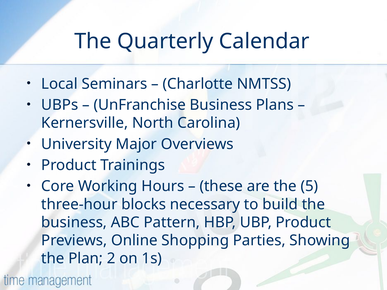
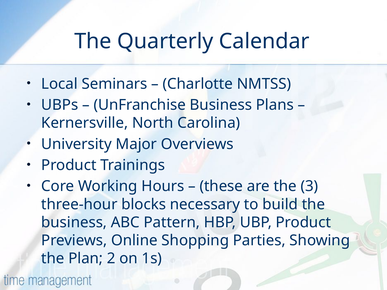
5: 5 -> 3
